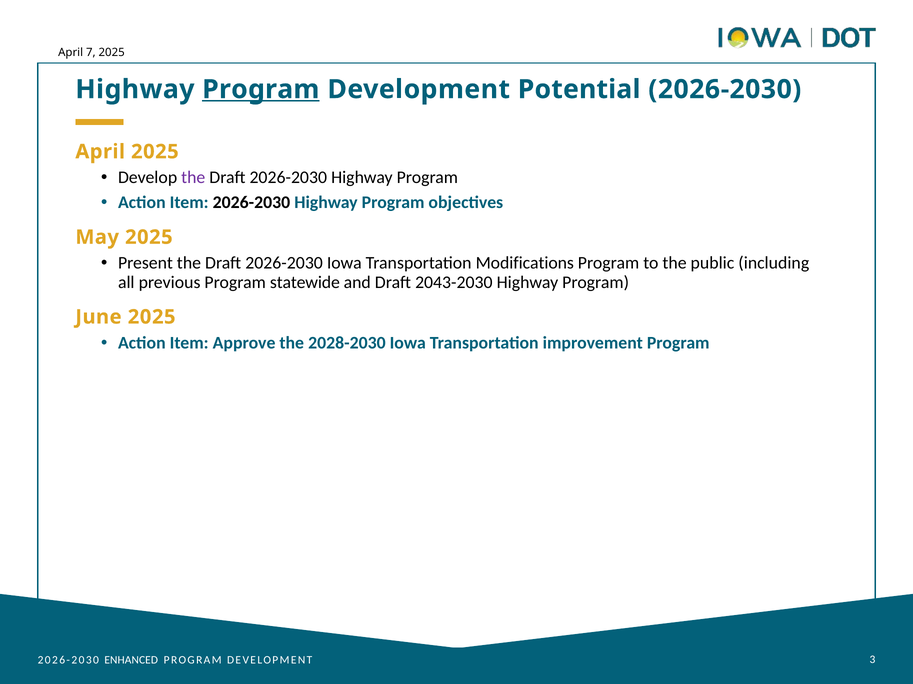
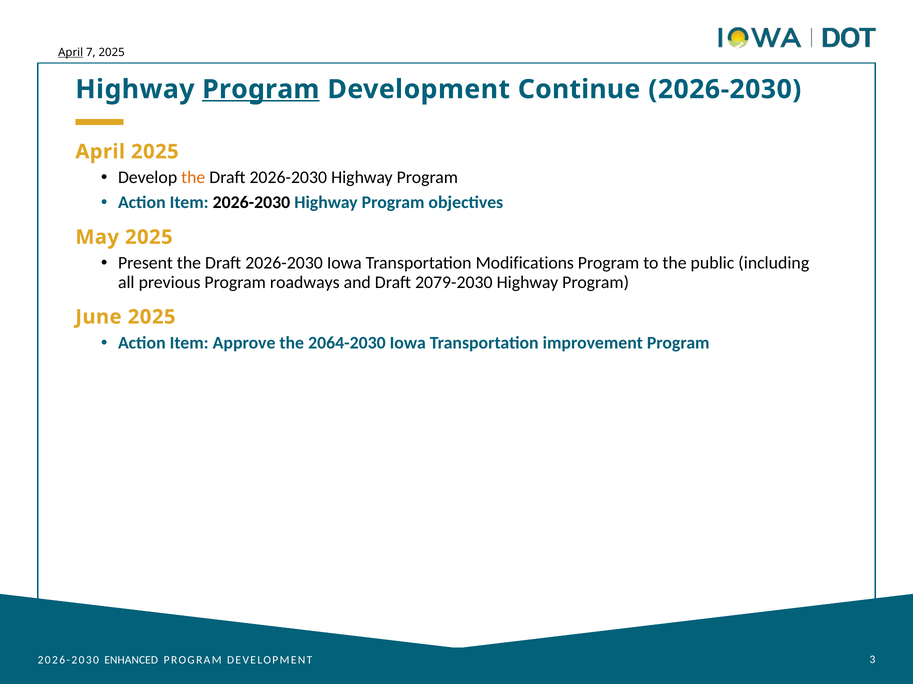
April at (71, 52) underline: none -> present
Potential: Potential -> Continue
the at (193, 178) colour: purple -> orange
statewide: statewide -> roadways
2043-2030: 2043-2030 -> 2079-2030
2028-2030: 2028-2030 -> 2064-2030
